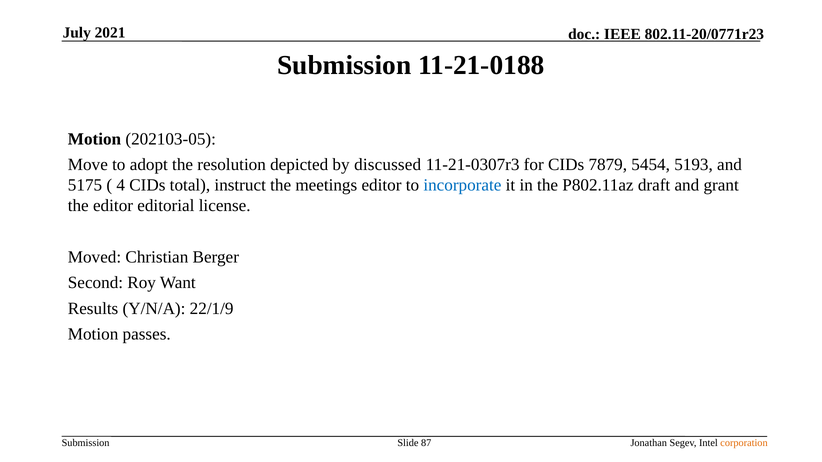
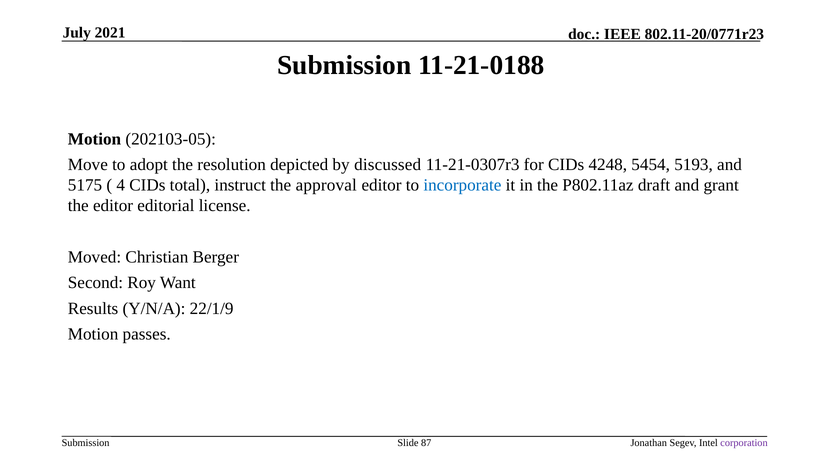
7879: 7879 -> 4248
meetings: meetings -> approval
corporation colour: orange -> purple
